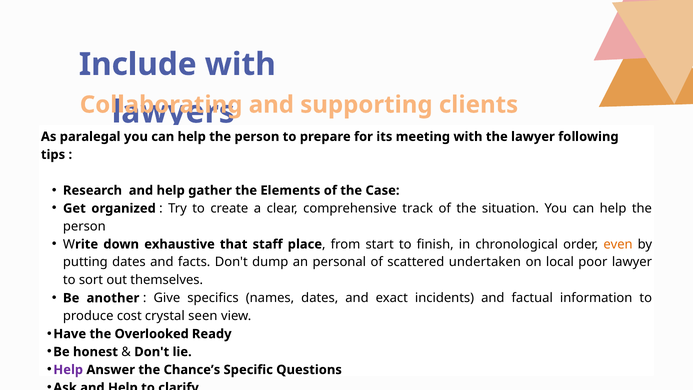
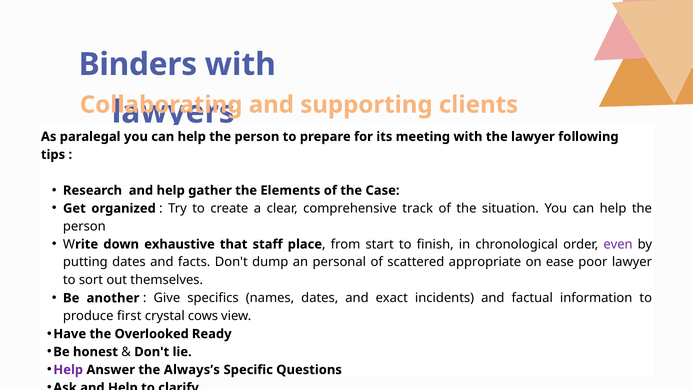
Include: Include -> Binders
even colour: orange -> purple
undertaken: undertaken -> appropriate
local: local -> ease
cost: cost -> first
seen: seen -> cows
Chance’s: Chance’s -> Always’s
